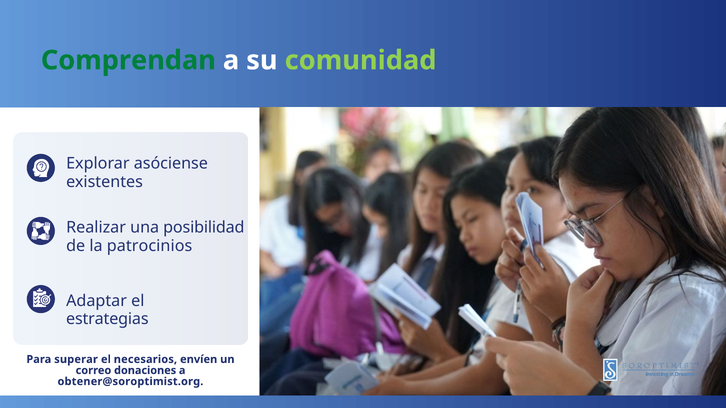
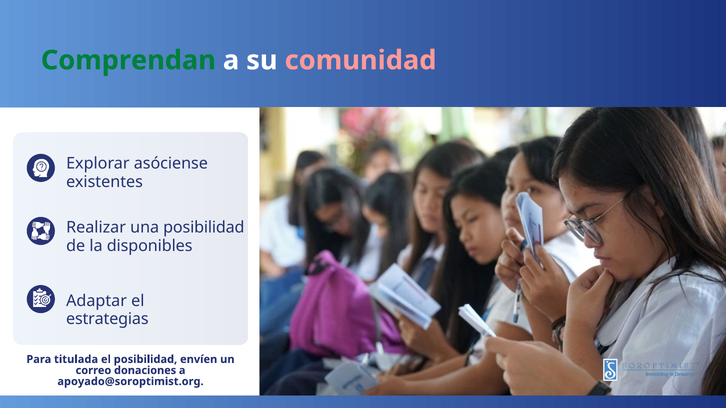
comunidad colour: light green -> pink
patrocinios: patrocinios -> disponibles
superar: superar -> titulada
el necesarios: necesarios -> posibilidad
obtener@soroptimist.org: obtener@soroptimist.org -> apoyado@soroptimist.org
